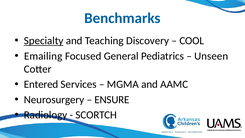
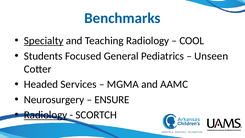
Teaching Discovery: Discovery -> Radiology
Emailing: Emailing -> Students
Entered: Entered -> Headed
Radiology at (46, 115) underline: none -> present
